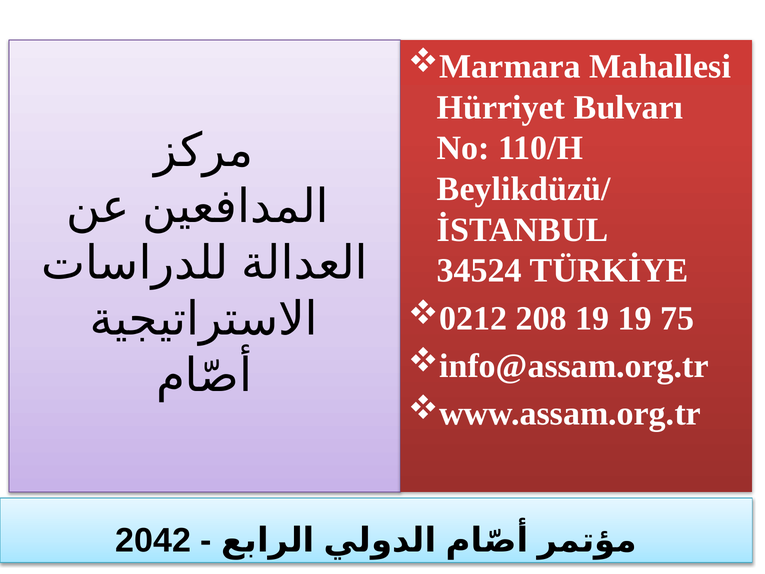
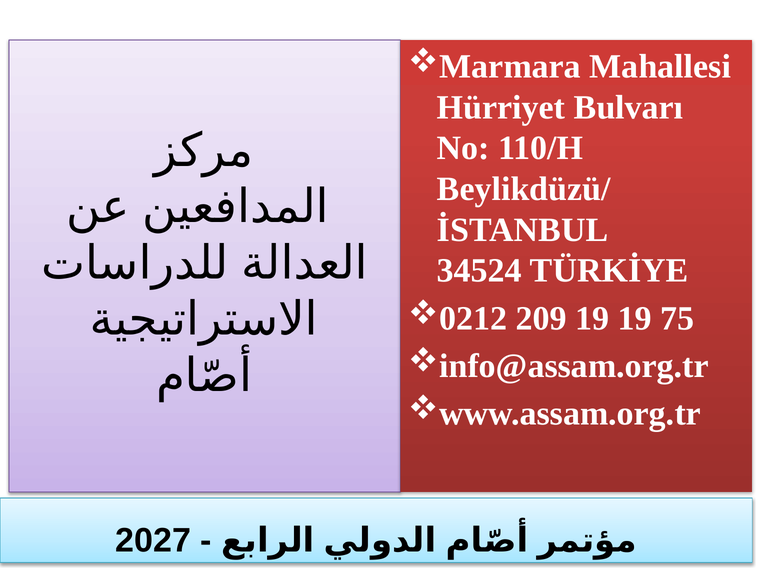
208: 208 -> 209
2042: 2042 -> 2027
